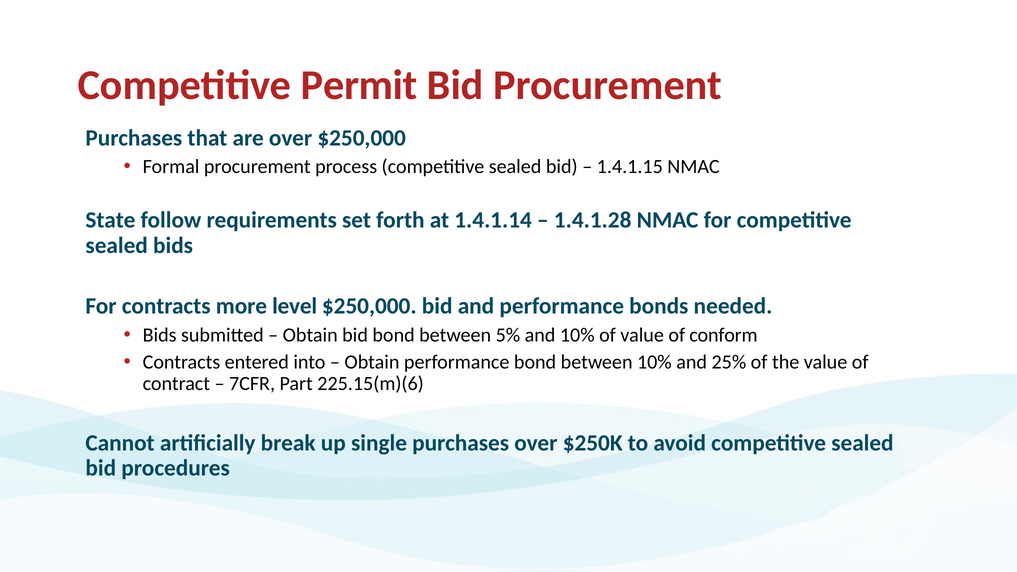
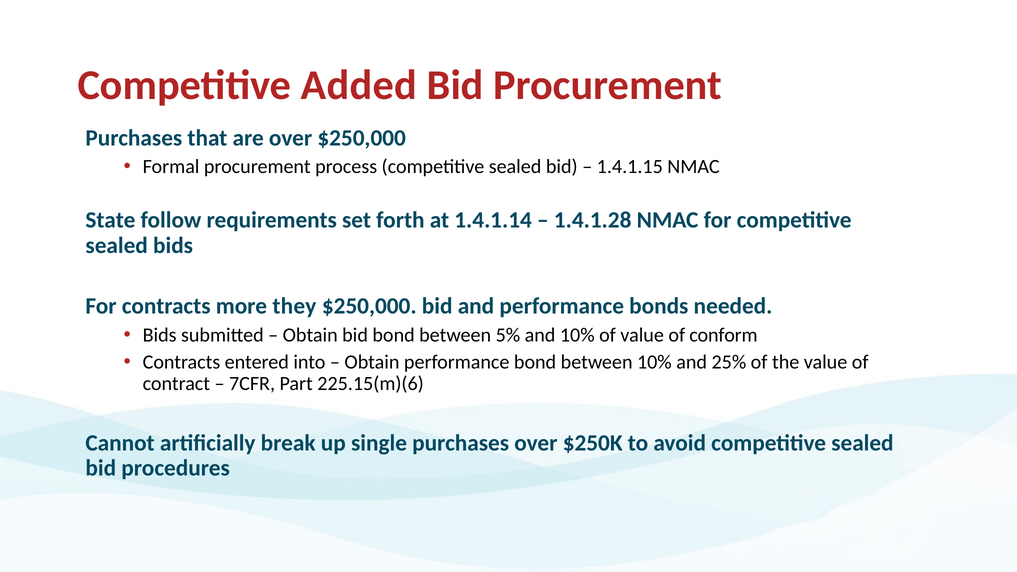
Permit: Permit -> Added
level: level -> they
